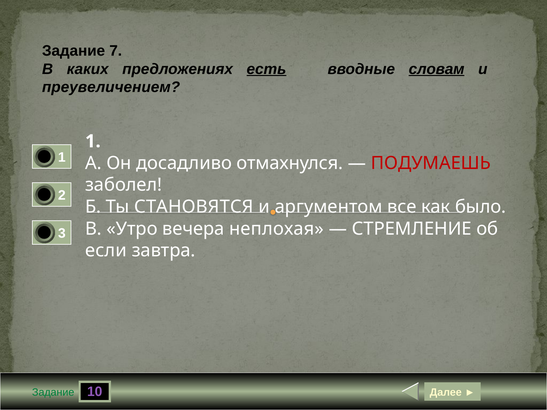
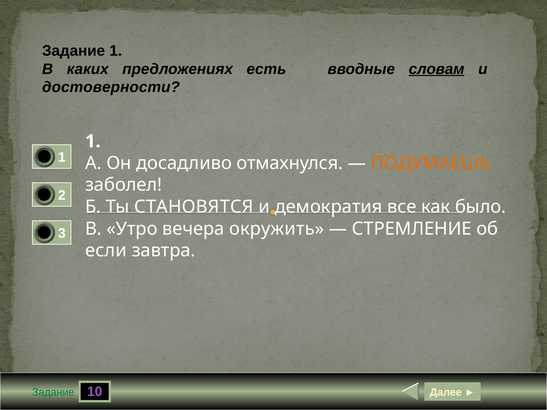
Задание 7: 7 -> 1
есть underline: present -> none
преувеличением: преувеличением -> достоверности
ПОДУМАЕШЬ colour: red -> orange
аргументом: аргументом -> демократия
неплохая: неплохая -> окружить
